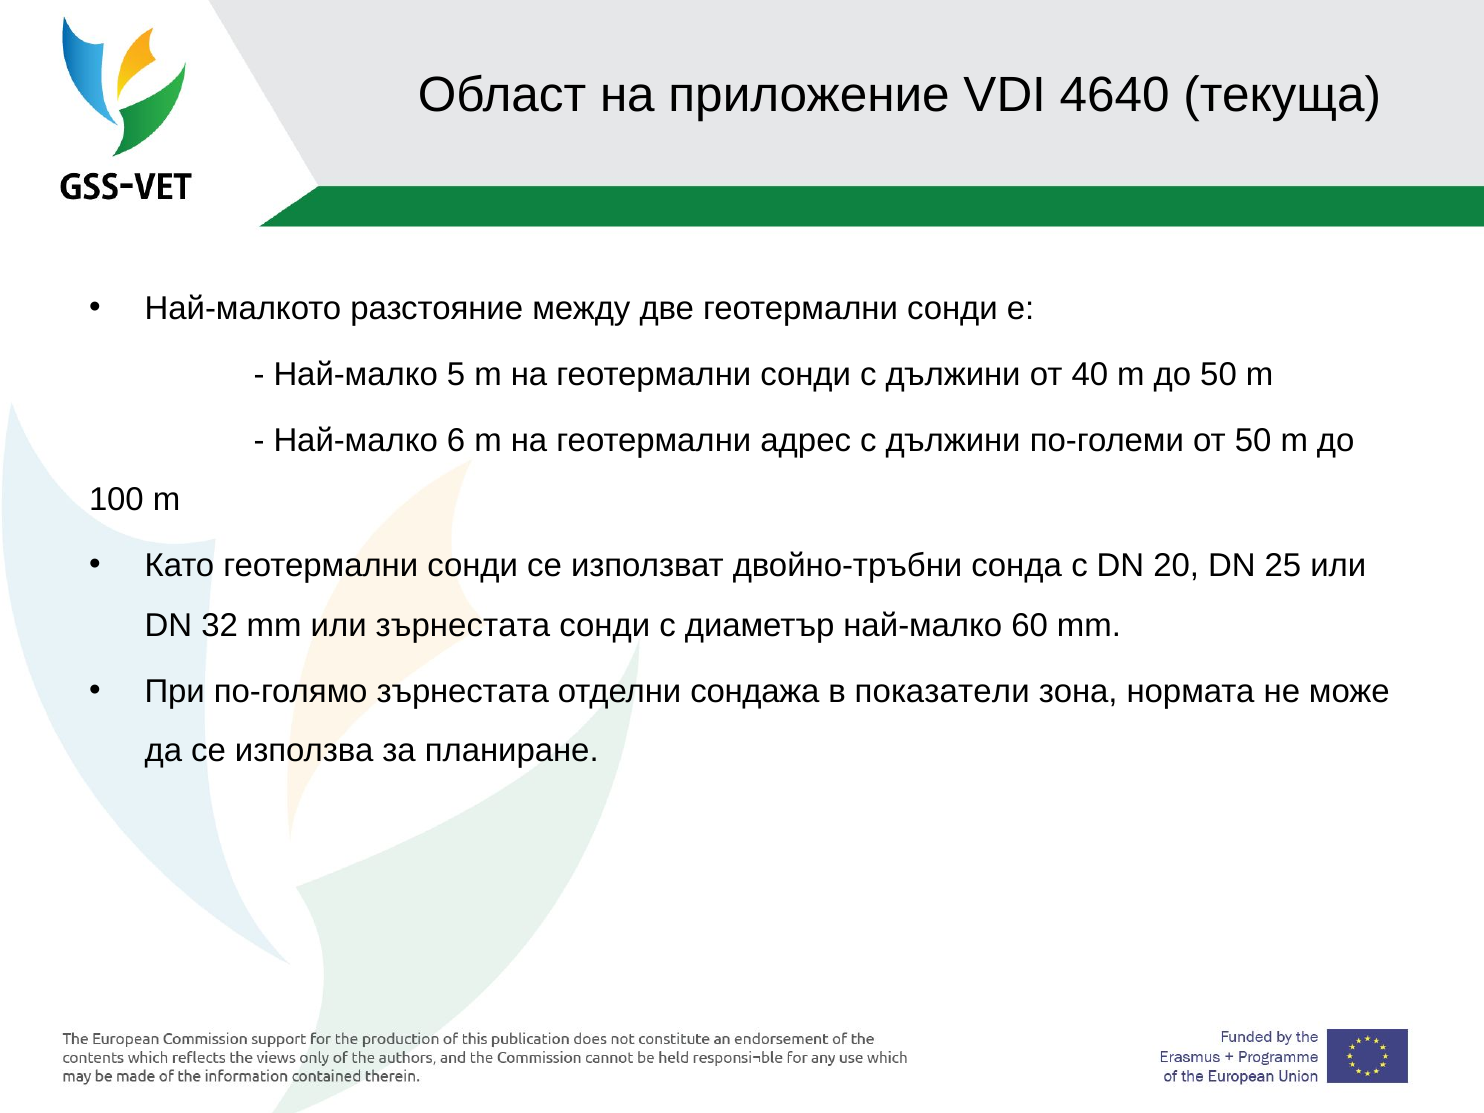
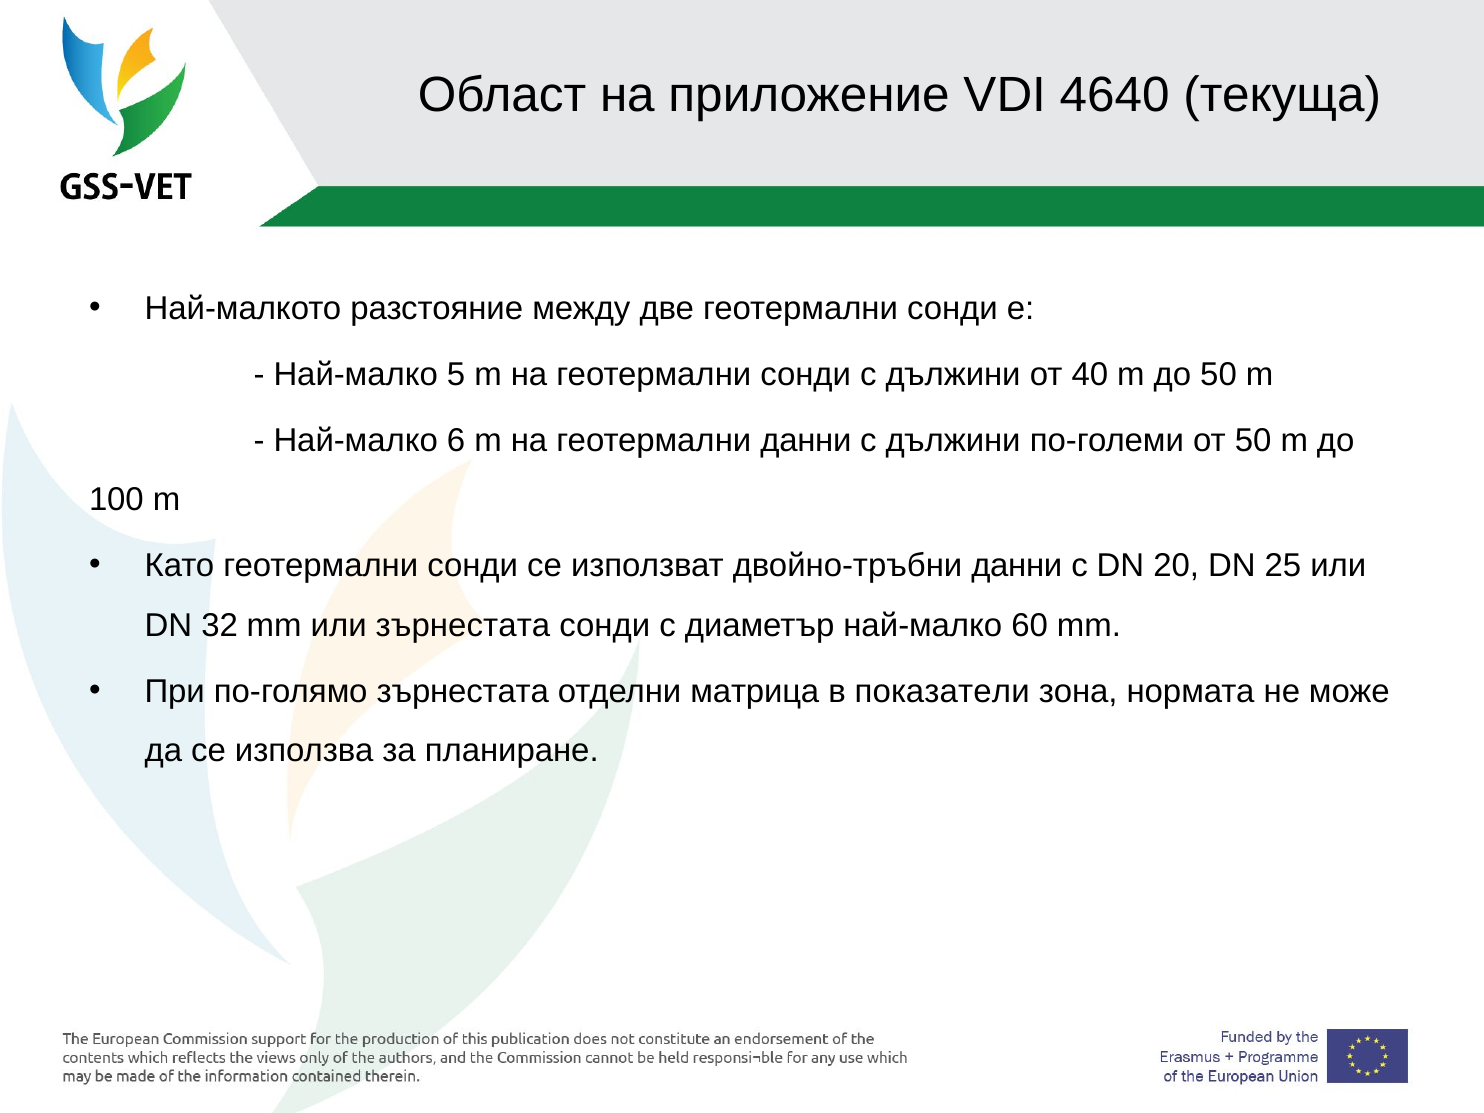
геотермални адрес: адрес -> данни
двойно-тръбни сонда: сонда -> данни
сондажа: сондажа -> матрица
